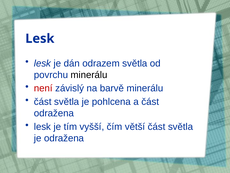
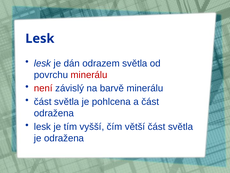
minerálu at (89, 75) colour: black -> red
